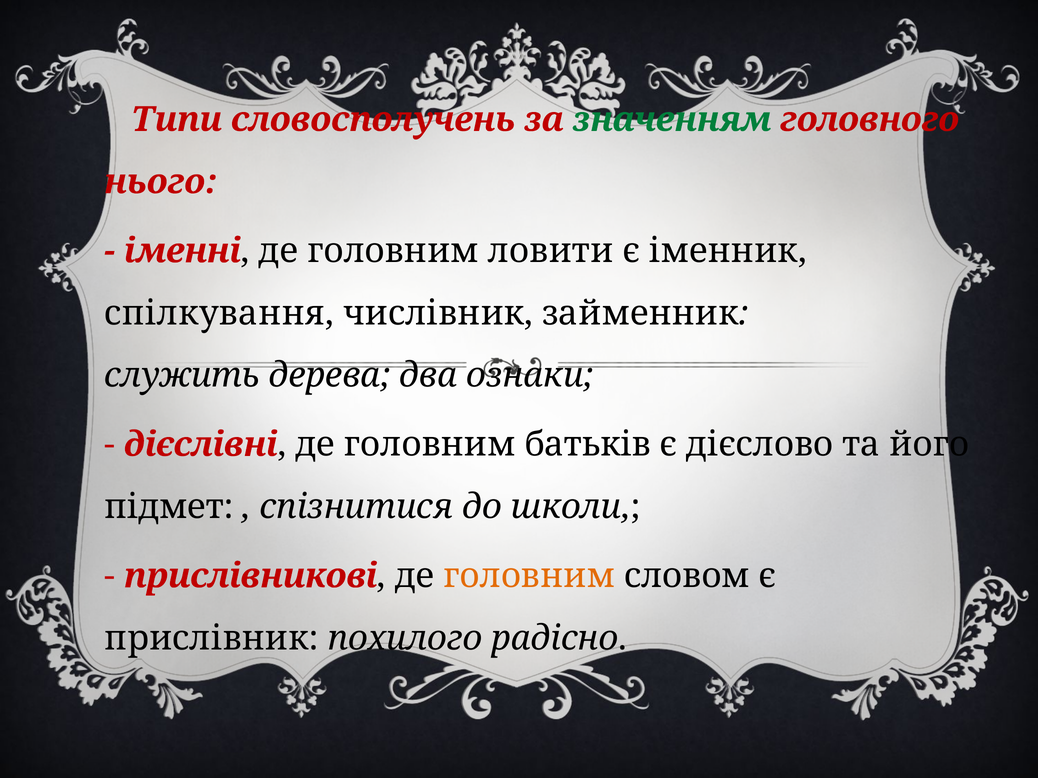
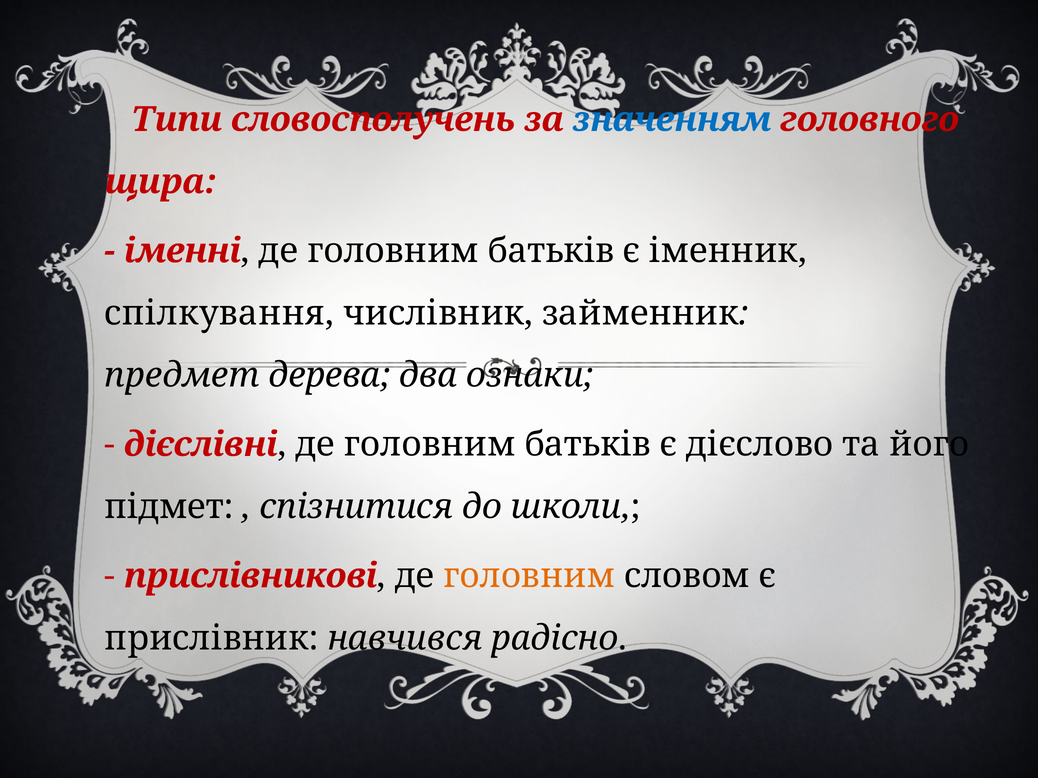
значенням colour: green -> blue
нього: нього -> щира
іменні де головним ловити: ловити -> батьків
служить: служить -> предмет
похилого: похилого -> навчився
